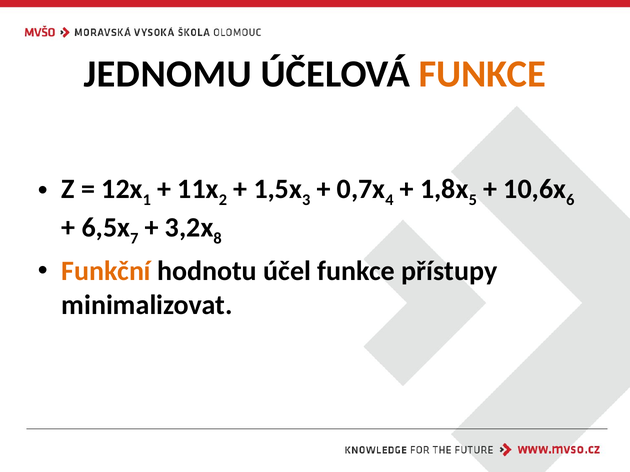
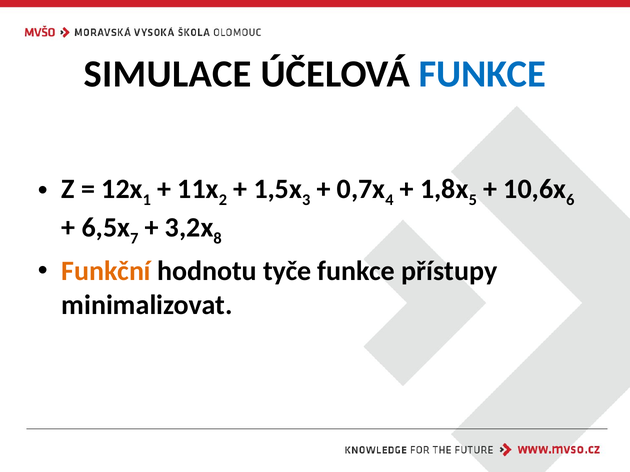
JEDNOMU: JEDNOMU -> SIMULACE
FUNKCE at (482, 74) colour: orange -> blue
účel: účel -> tyče
